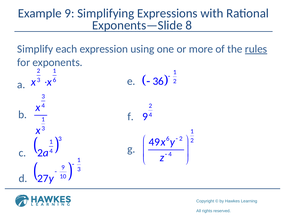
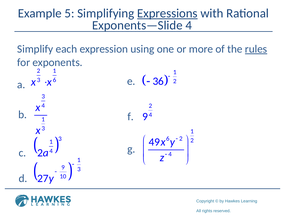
Example 9: 9 -> 5
Expressions underline: none -> present
Exponents—Slide 8: 8 -> 4
